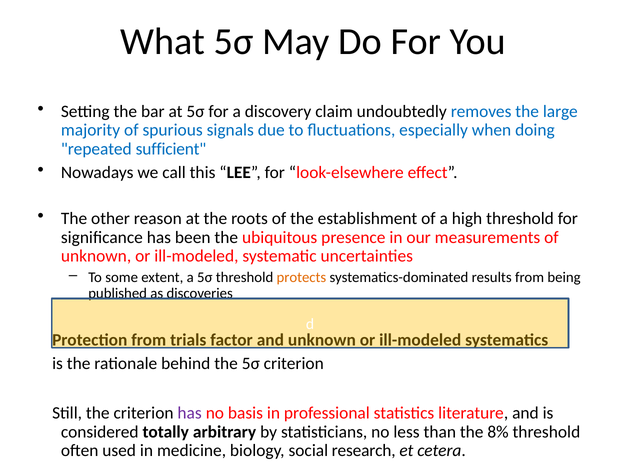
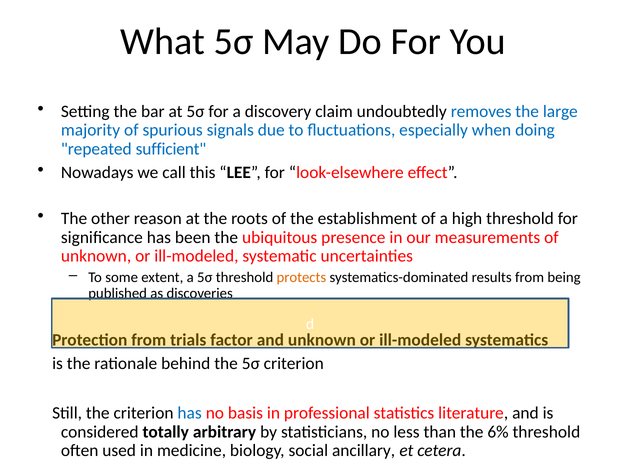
has at (190, 413) colour: purple -> blue
8%: 8% -> 6%
research: research -> ancillary
